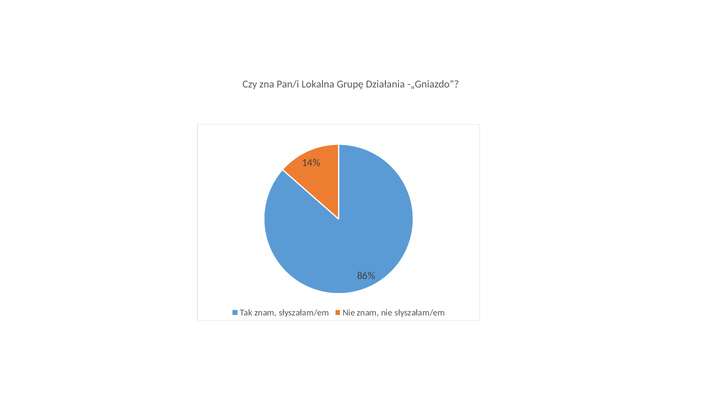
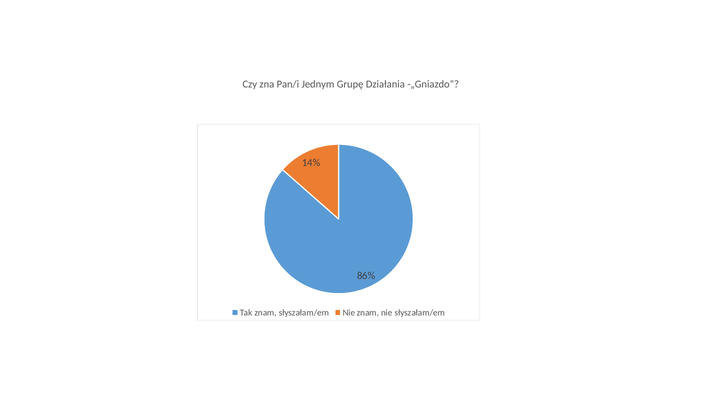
Lokalna: Lokalna -> Jednym
